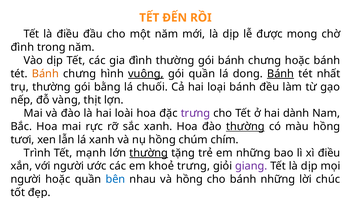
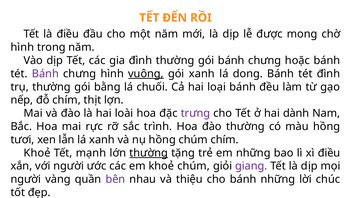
đình at (22, 47): đình -> hình
Bánh at (45, 74) colour: orange -> purple
gói quần: quần -> xanh
Bánh at (281, 74) underline: present -> none
tét nhất: nhất -> đình
đỗ vàng: vàng -> chím
sắc xanh: xanh -> trình
thường at (245, 126) underline: present -> none
Trình at (37, 153): Trình -> Khoẻ
khoẻ trưng: trưng -> chúm
người hoặc: hoặc -> vàng
bên colour: blue -> purple
và hồng: hồng -> thiệu
